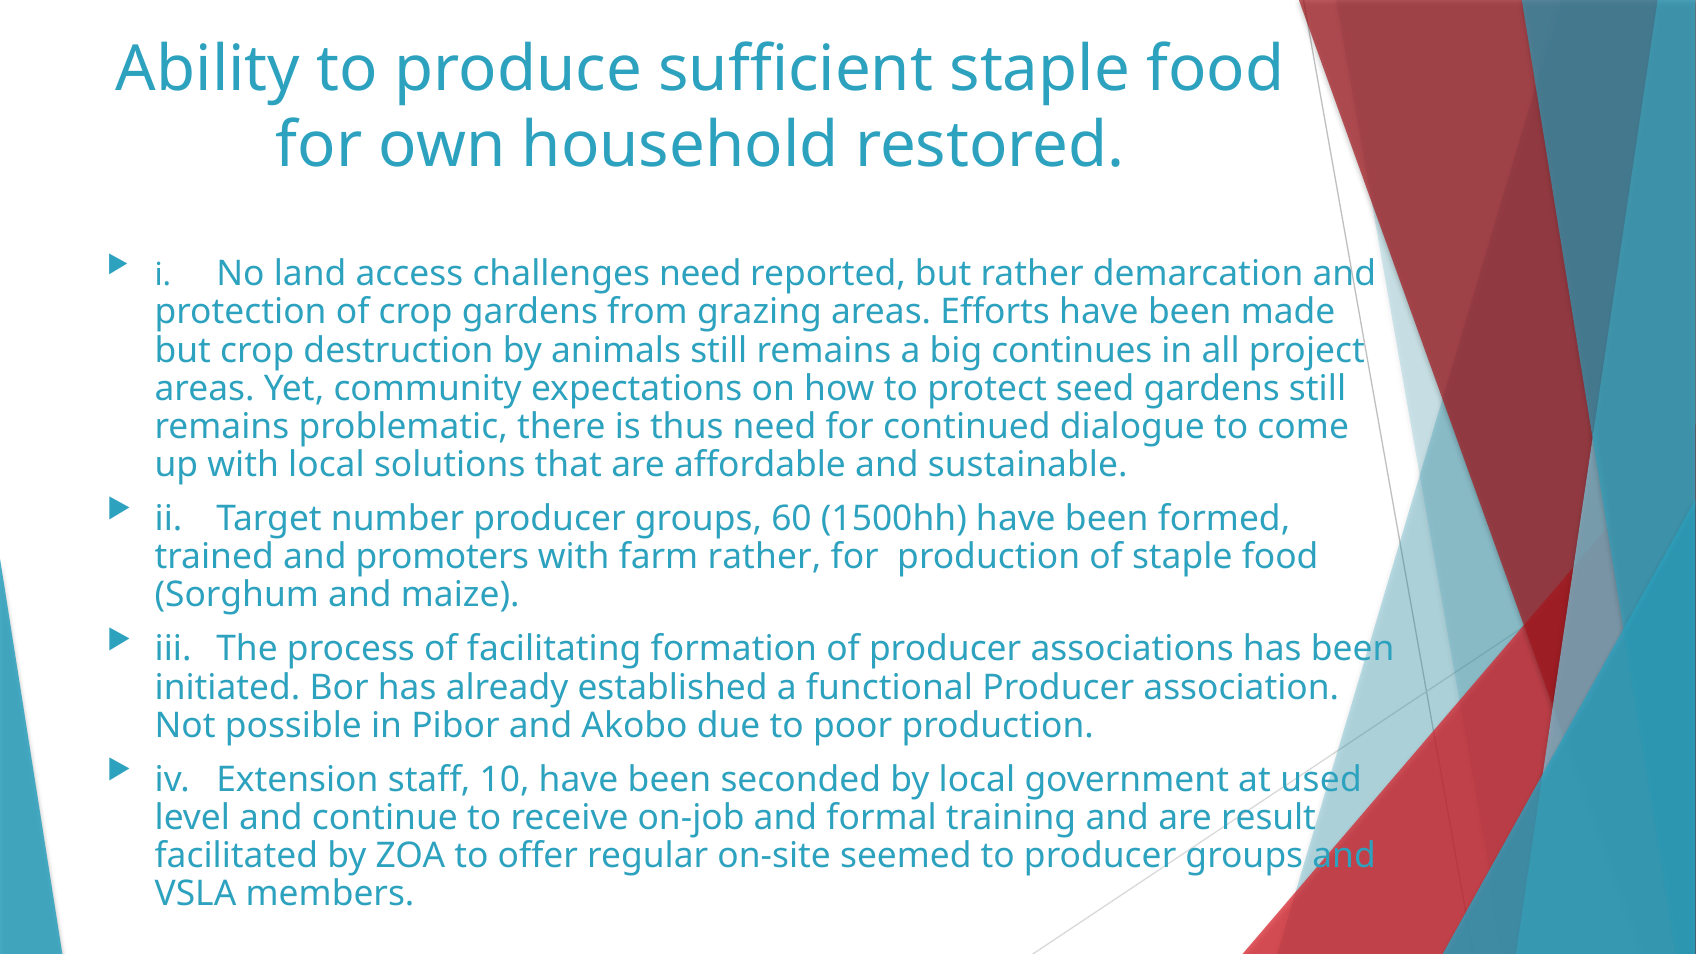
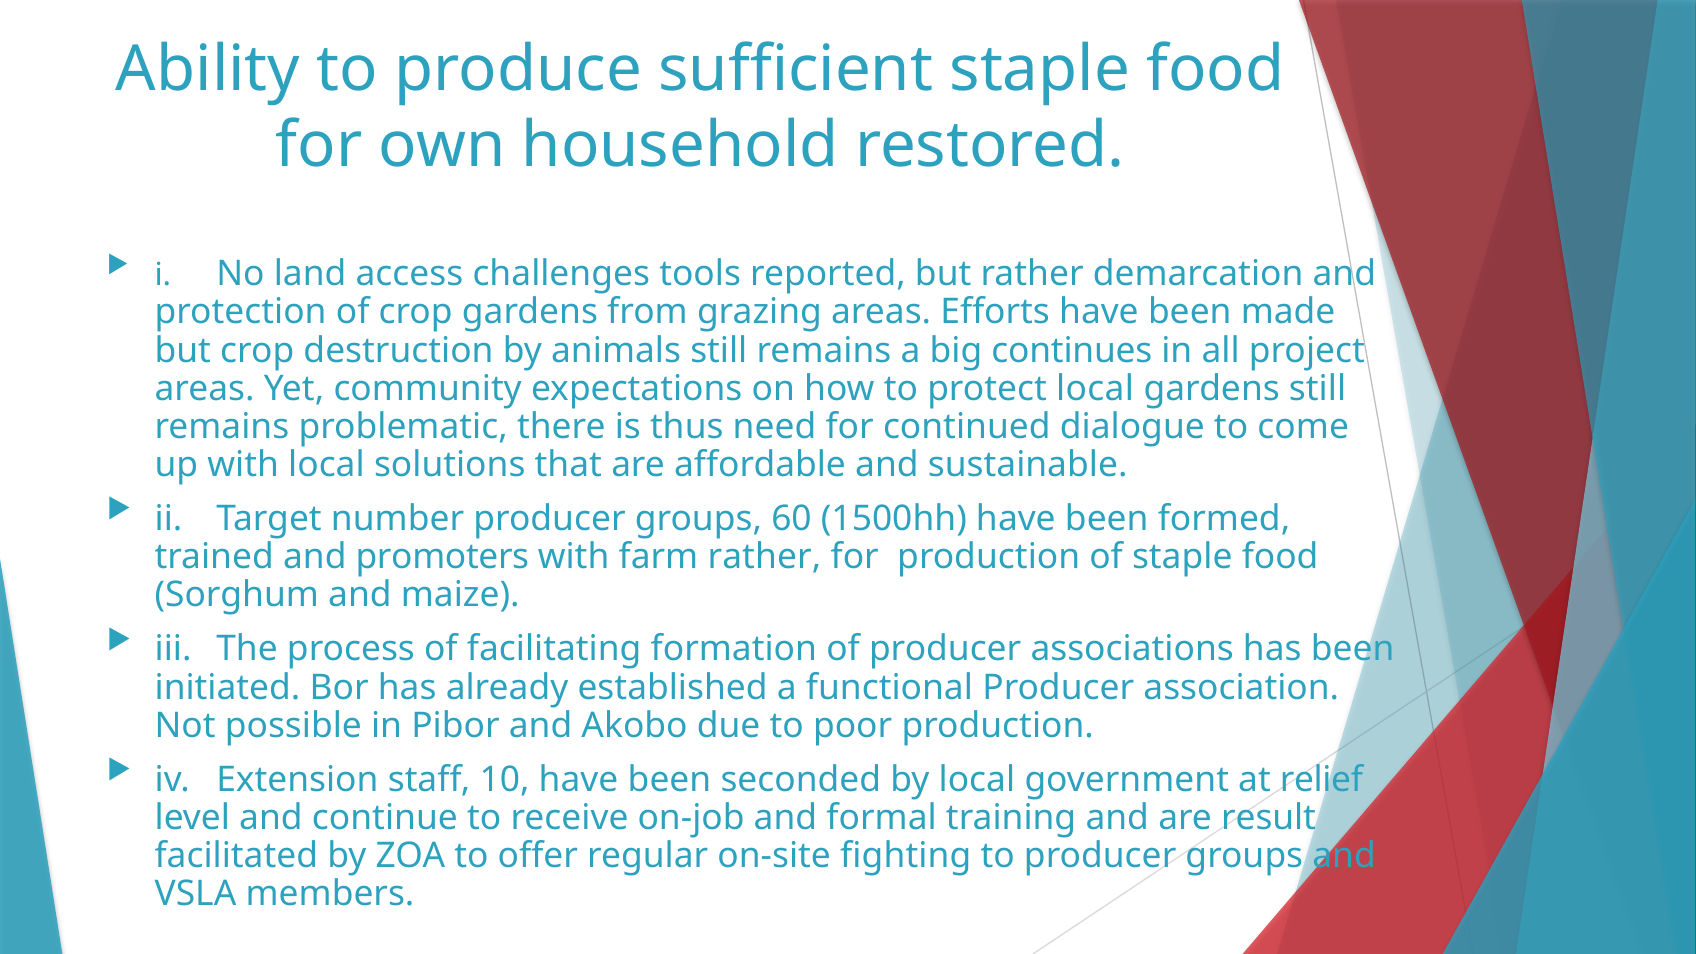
challenges need: need -> tools
protect seed: seed -> local
used: used -> relief
seemed: seemed -> fighting
